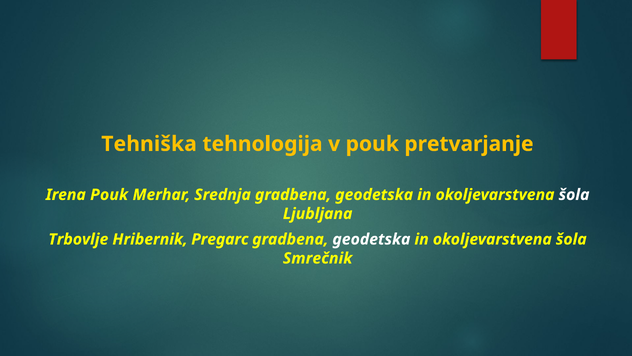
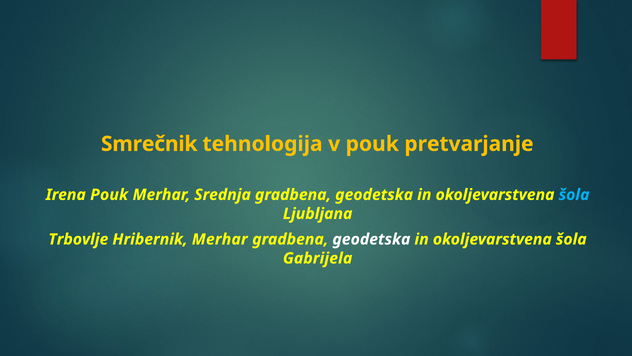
Tehniška: Tehniška -> Smrečnik
šola at (574, 194) colour: white -> light blue
Hribernik Pregarc: Pregarc -> Merhar
Smrečnik: Smrečnik -> Gabrijela
